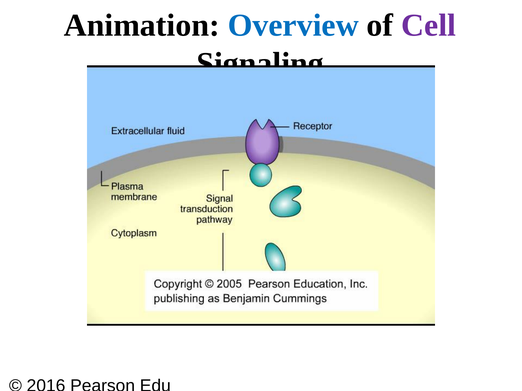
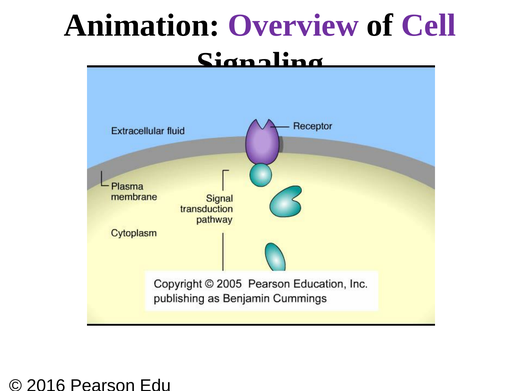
Overview colour: blue -> purple
